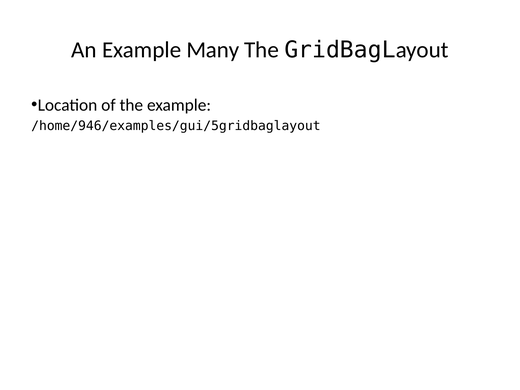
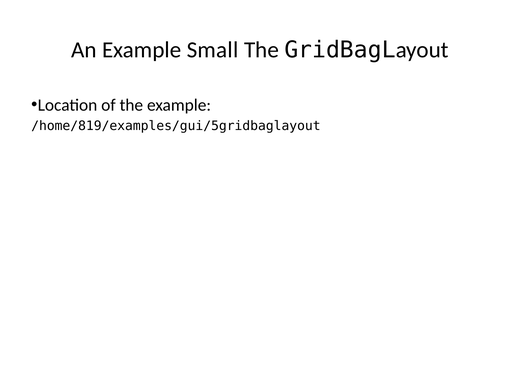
Many: Many -> Small
/home/946/examples/gui/5gridbaglayout: /home/946/examples/gui/5gridbaglayout -> /home/819/examples/gui/5gridbaglayout
